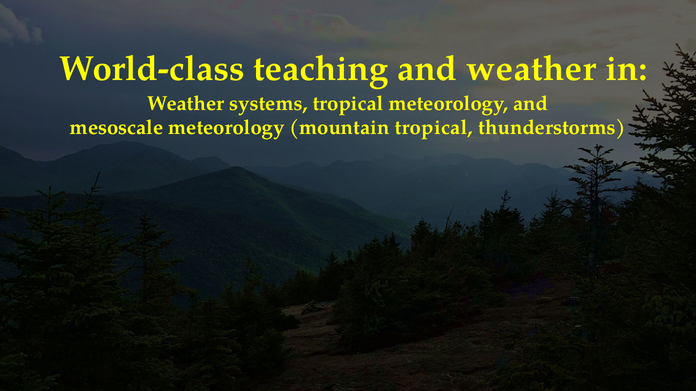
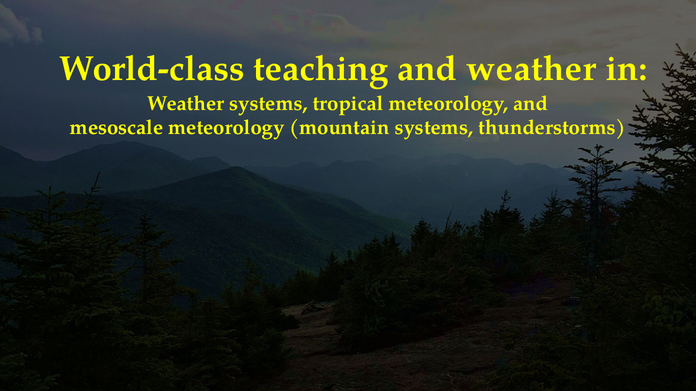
mountain tropical: tropical -> systems
